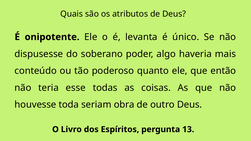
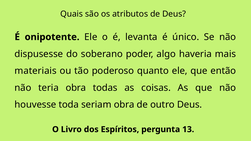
conteúdo: conteúdo -> materiais
teria esse: esse -> obra
